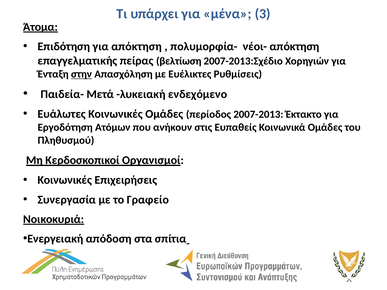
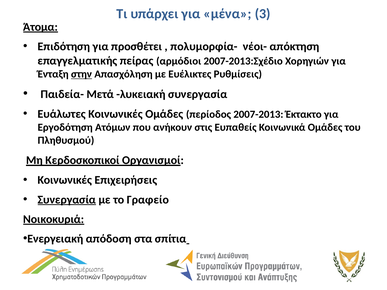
για απόκτηση: απόκτηση -> προσθέτει
βελτίωση: βελτίωση -> αρμόδιοι
λυκειακή ενδεχόμενο: ενδεχόμενο -> συνεργασία
Συνεργασία at (67, 200) underline: none -> present
